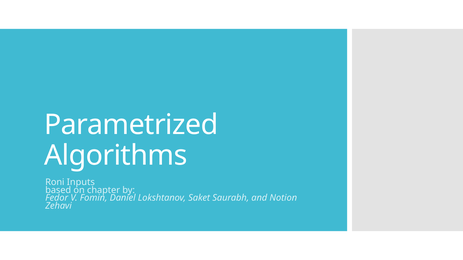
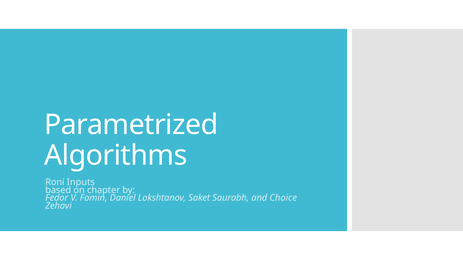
Notion: Notion -> Choice
